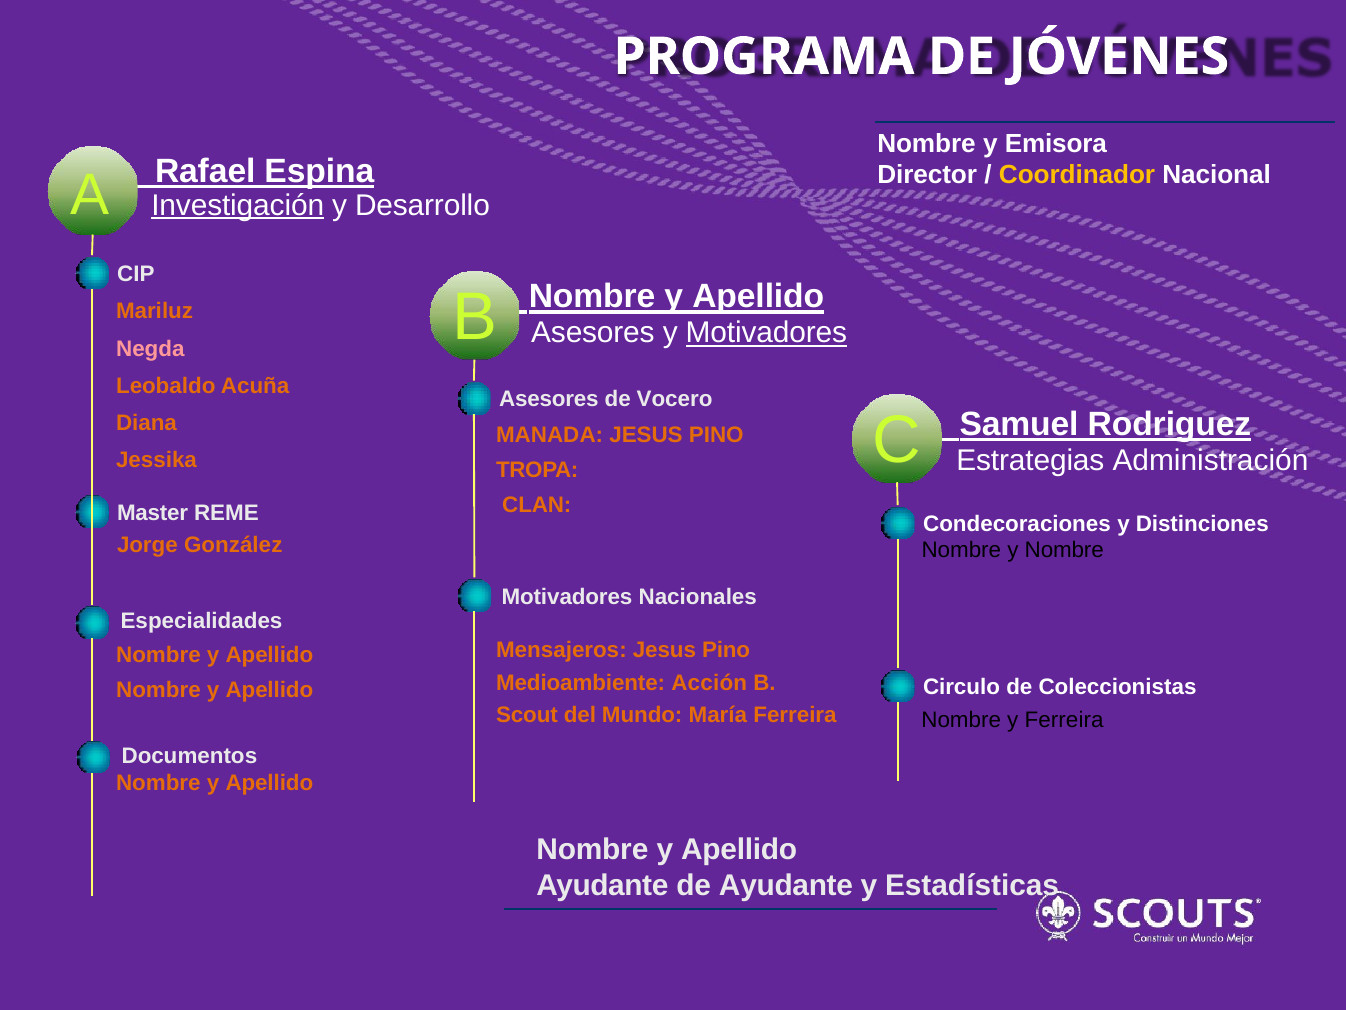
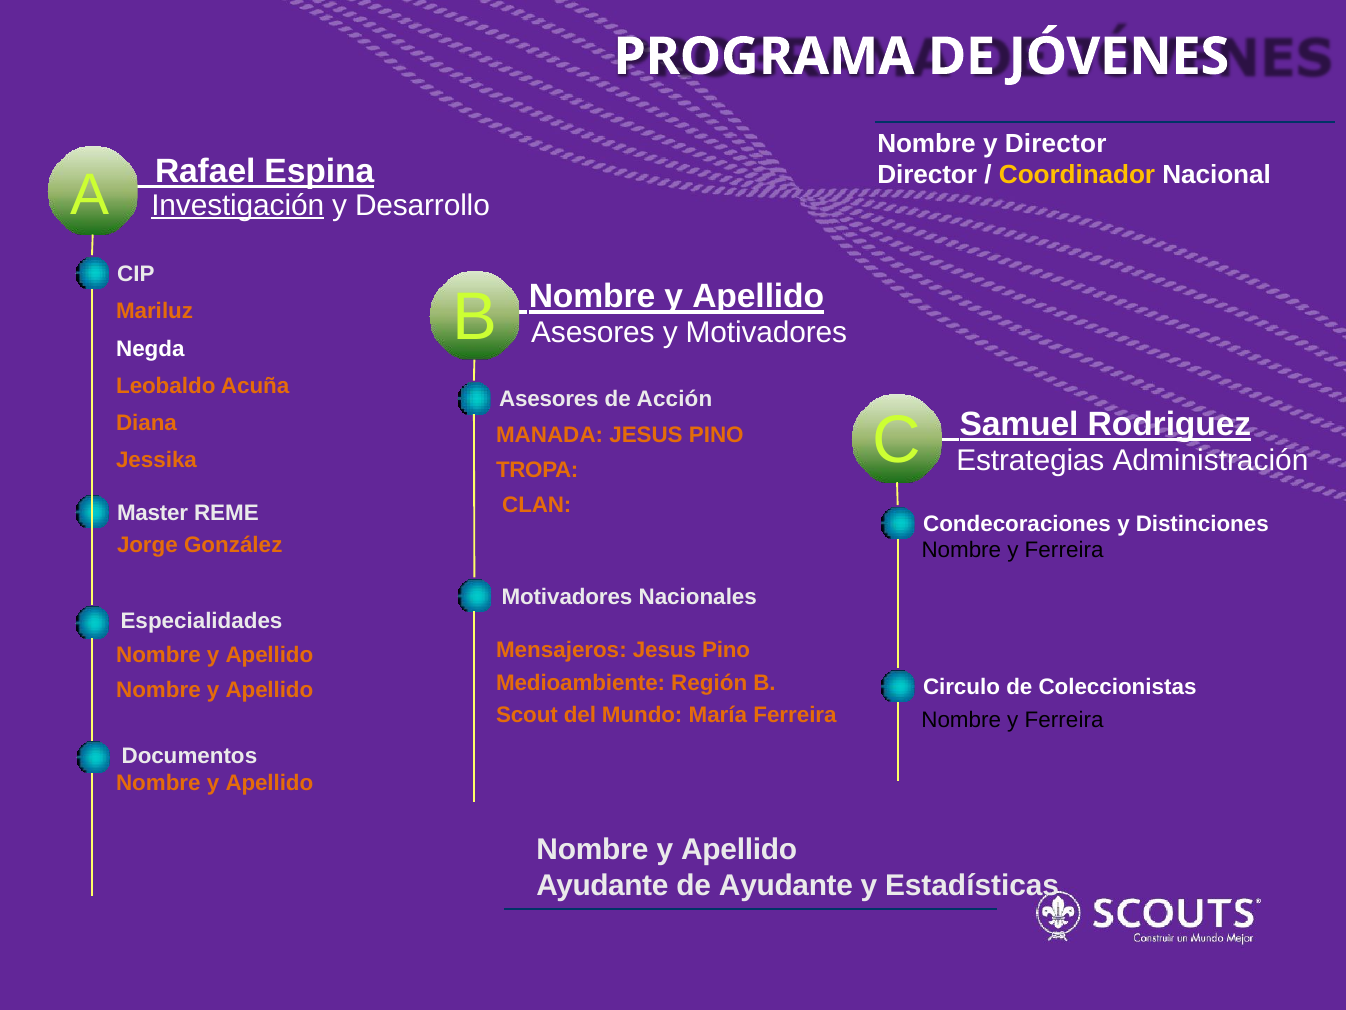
y Emisora: Emisora -> Director
Motivadores at (766, 333) underline: present -> none
Negda colour: pink -> white
Vocero: Vocero -> Acción
Nombre at (1064, 550): Nombre -> Ferreira
Acción: Acción -> Región
